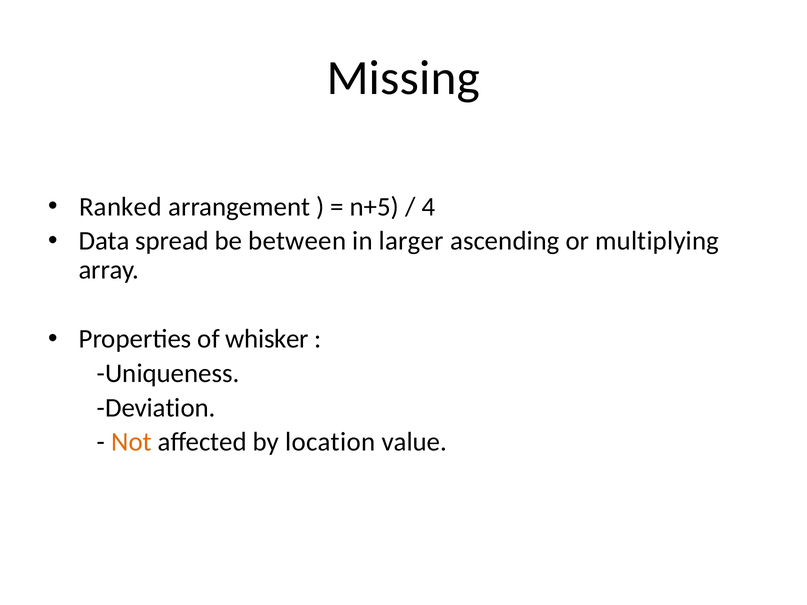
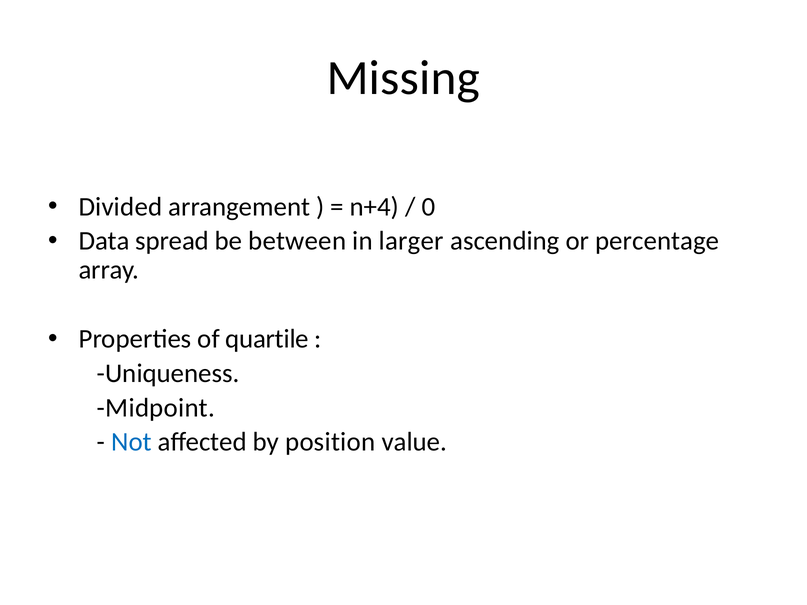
Ranked: Ranked -> Divided
n+5: n+5 -> n+4
4: 4 -> 0
multiplying: multiplying -> percentage
whisker: whisker -> quartile
Deviation: Deviation -> Midpoint
Not colour: orange -> blue
location: location -> position
